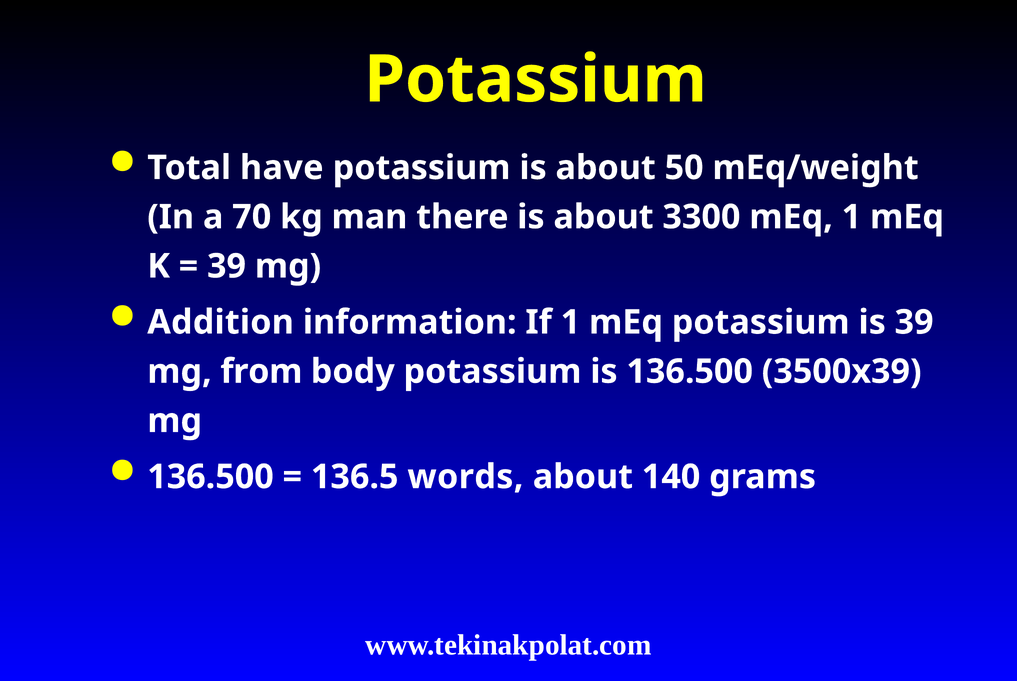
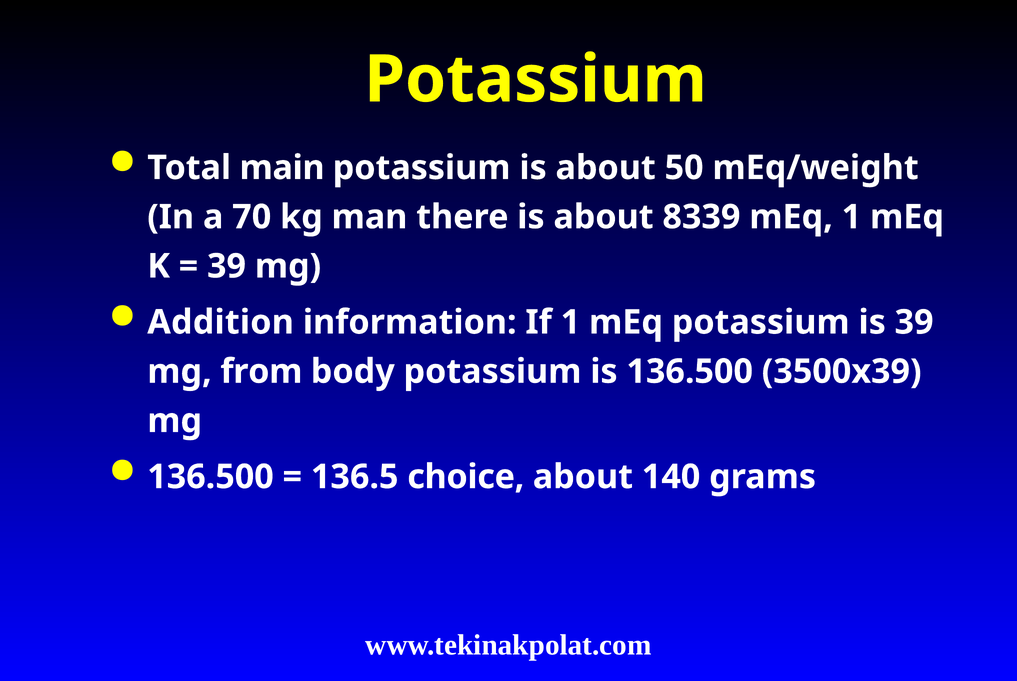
have: have -> main
3300: 3300 -> 8339
words: words -> choice
